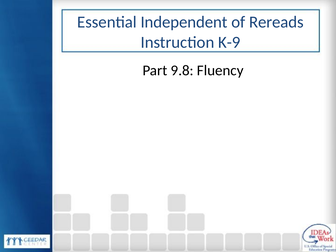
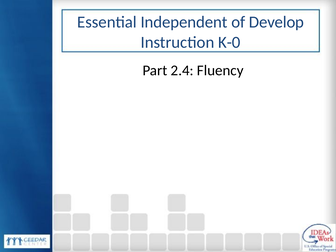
Rereads: Rereads -> Develop
K-9: K-9 -> K-0
9.8: 9.8 -> 2.4
